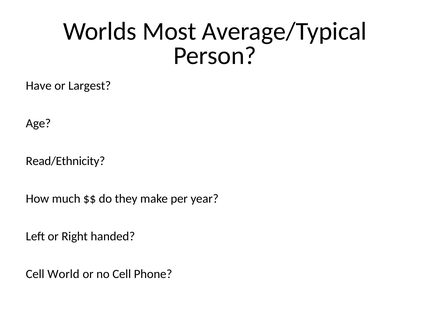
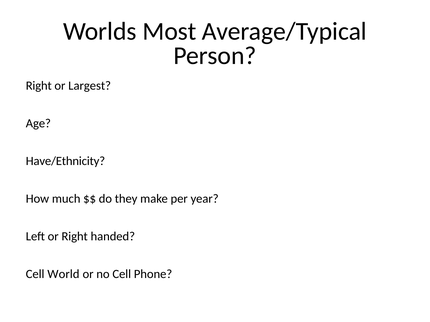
Have at (39, 86): Have -> Right
Read/Ethnicity: Read/Ethnicity -> Have/Ethnicity
